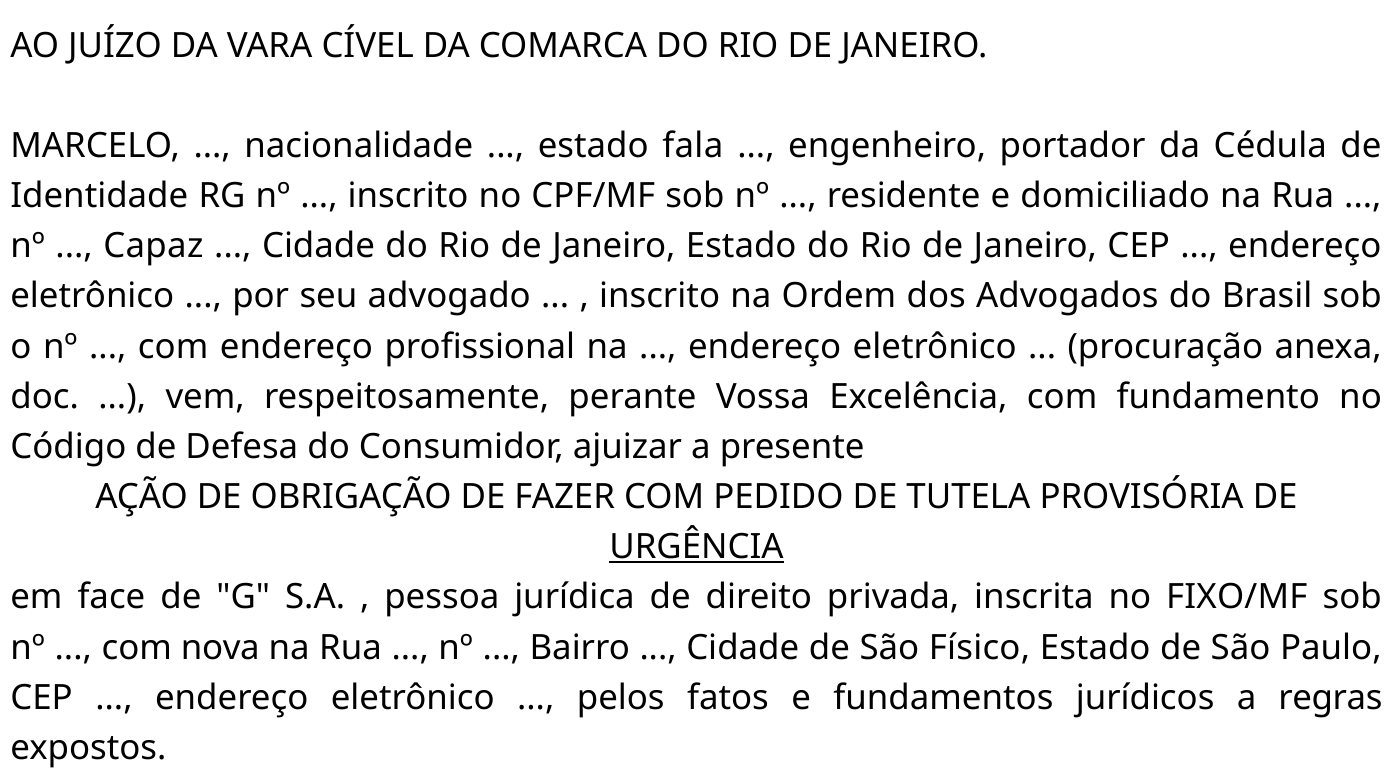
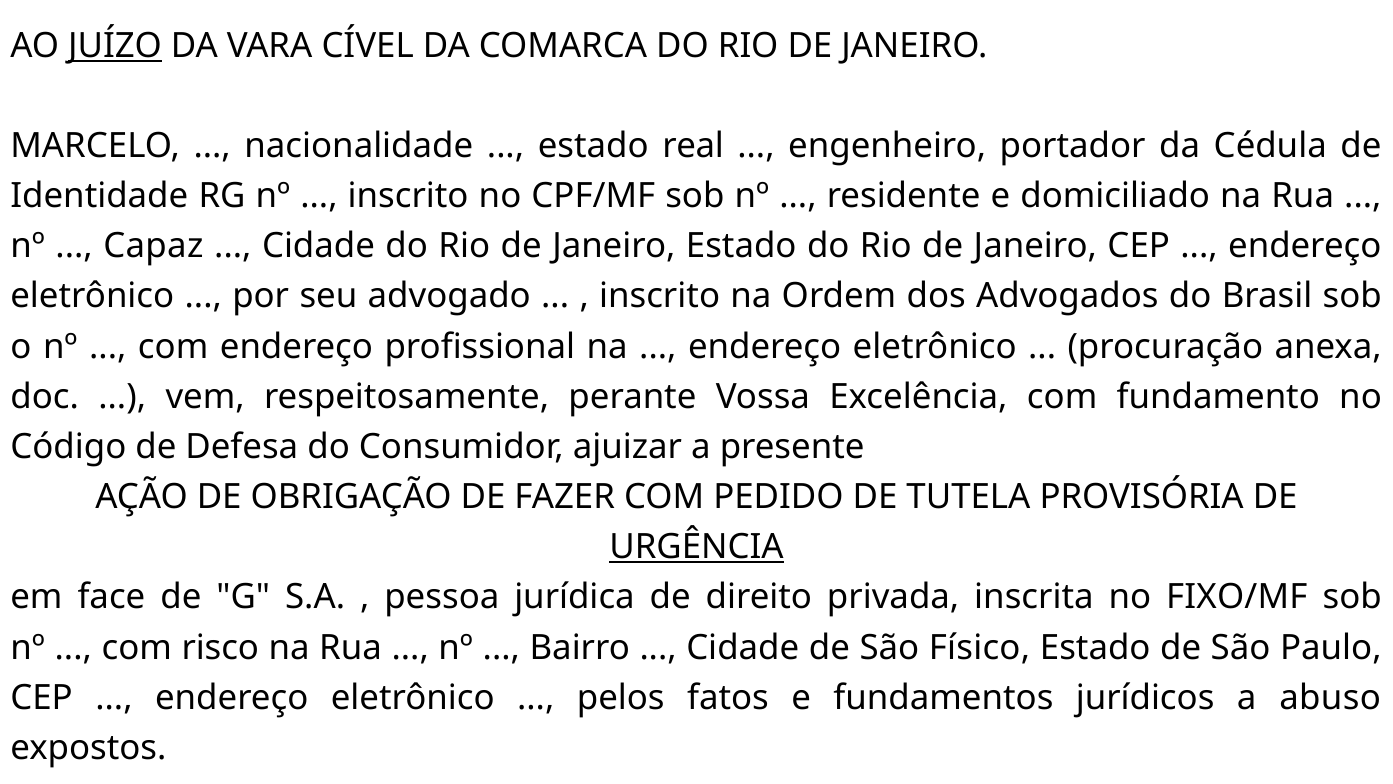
JUÍZO underline: none -> present
fala: fala -> real
nova: nova -> risco
regras: regras -> abuso
